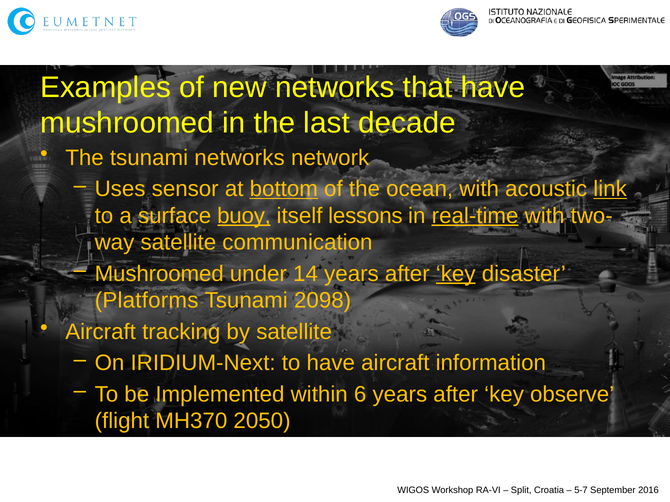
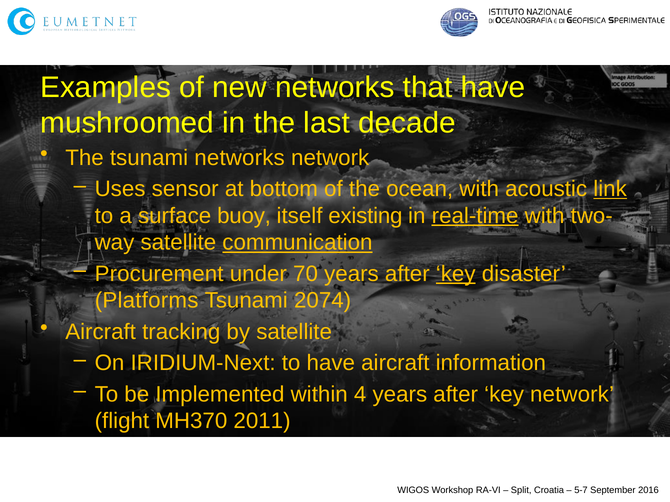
bottom underline: present -> none
buoy underline: present -> none
lessons: lessons -> existing
communication underline: none -> present
Mushroomed at (159, 274): Mushroomed -> Procurement
14: 14 -> 70
2098: 2098 -> 2074
6: 6 -> 4
key observe: observe -> network
2050: 2050 -> 2011
